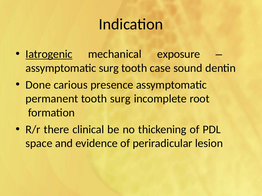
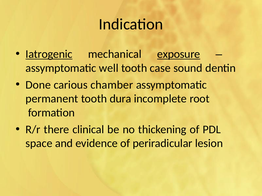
exposure underline: none -> present
assymptomatic surg: surg -> well
presence: presence -> chamber
tooth surg: surg -> dura
